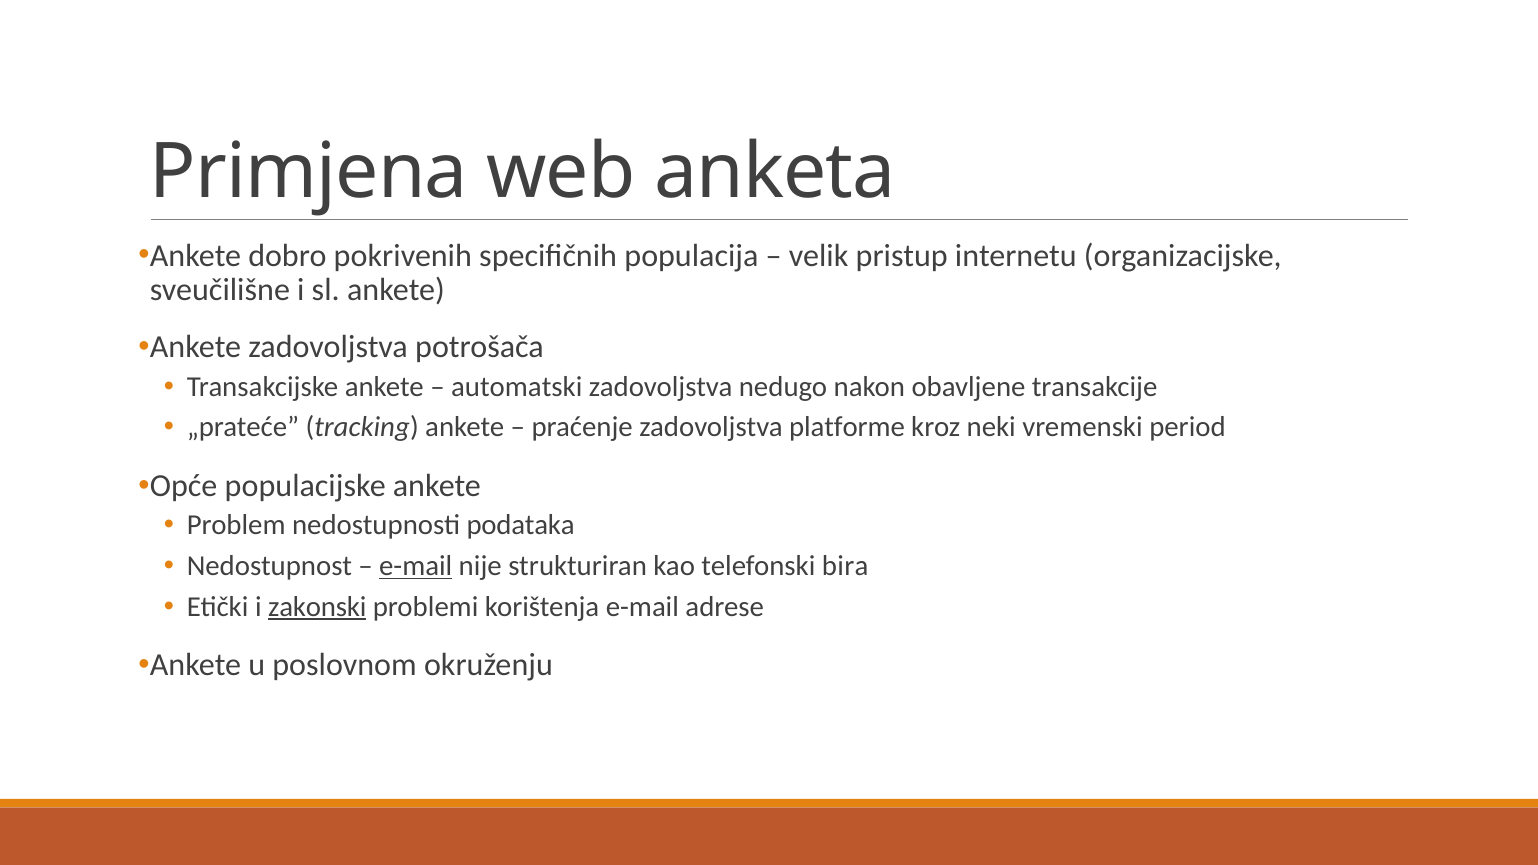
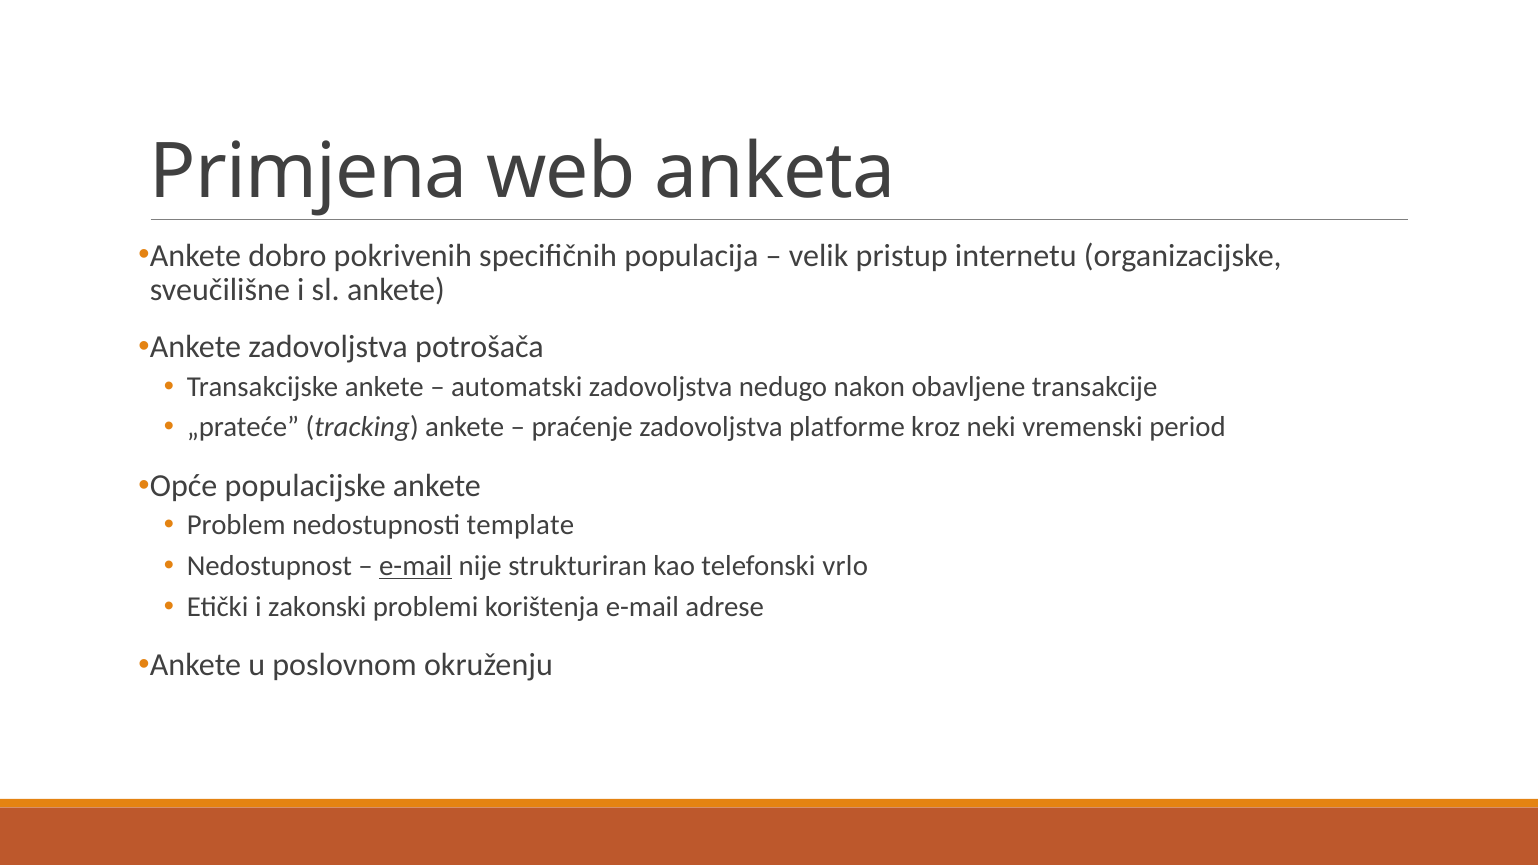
podataka: podataka -> template
bira: bira -> vrlo
zakonski underline: present -> none
